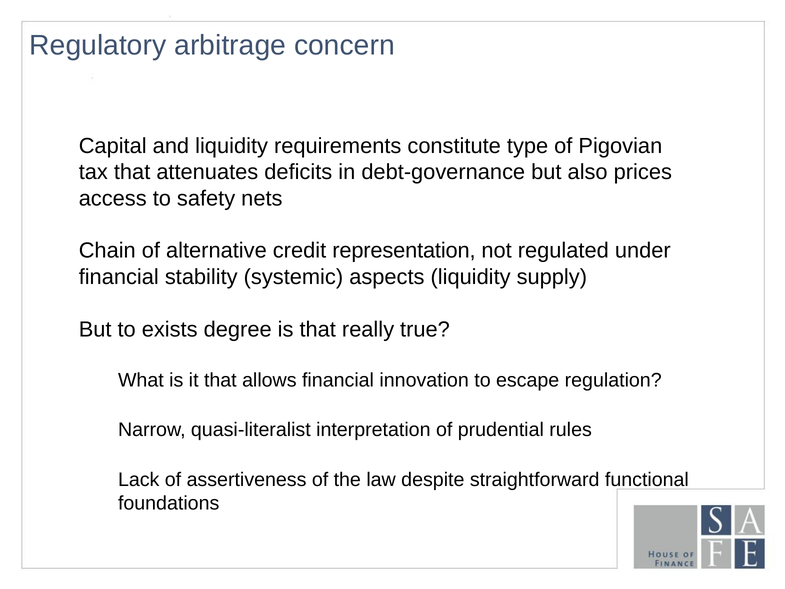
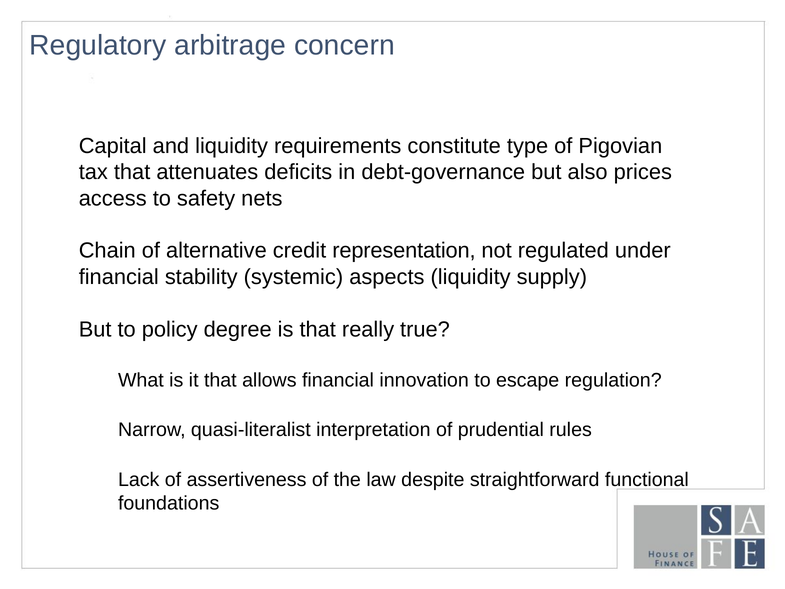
exists: exists -> policy
